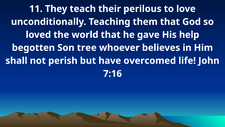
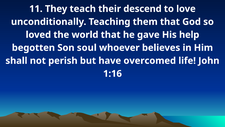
perilous: perilous -> descend
tree: tree -> soul
7:16: 7:16 -> 1:16
